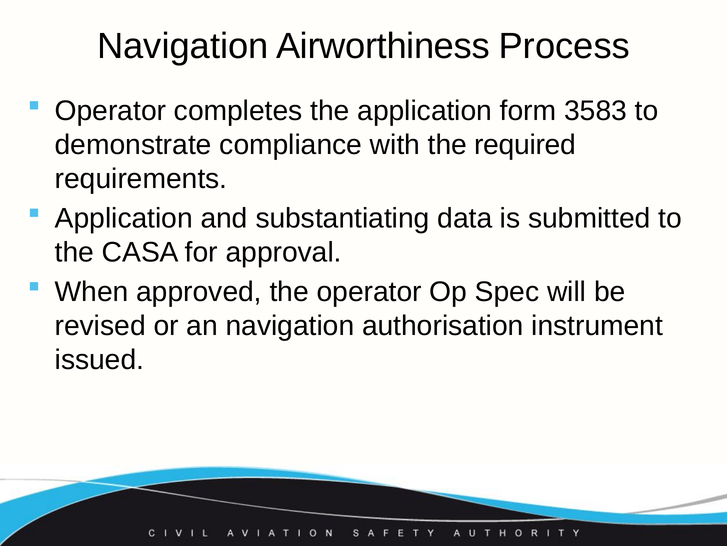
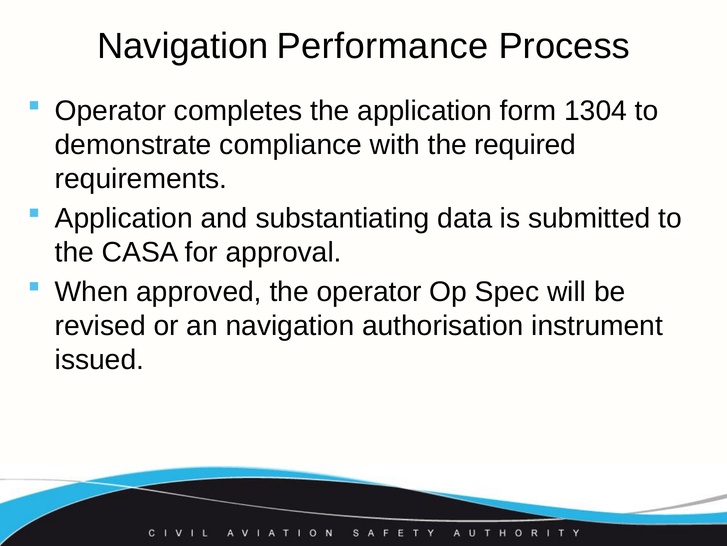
Airworthiness: Airworthiness -> Performance
3583: 3583 -> 1304
